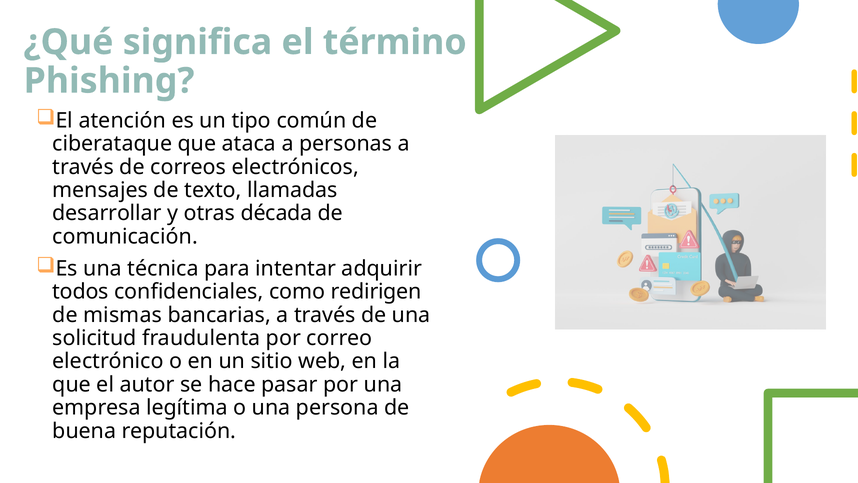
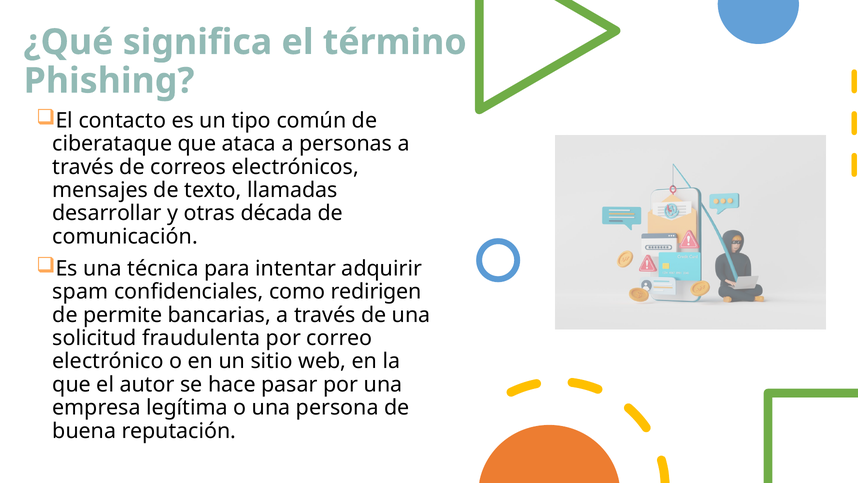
atención: atención -> contacto
todos: todos -> spam
mismas: mismas -> permite
